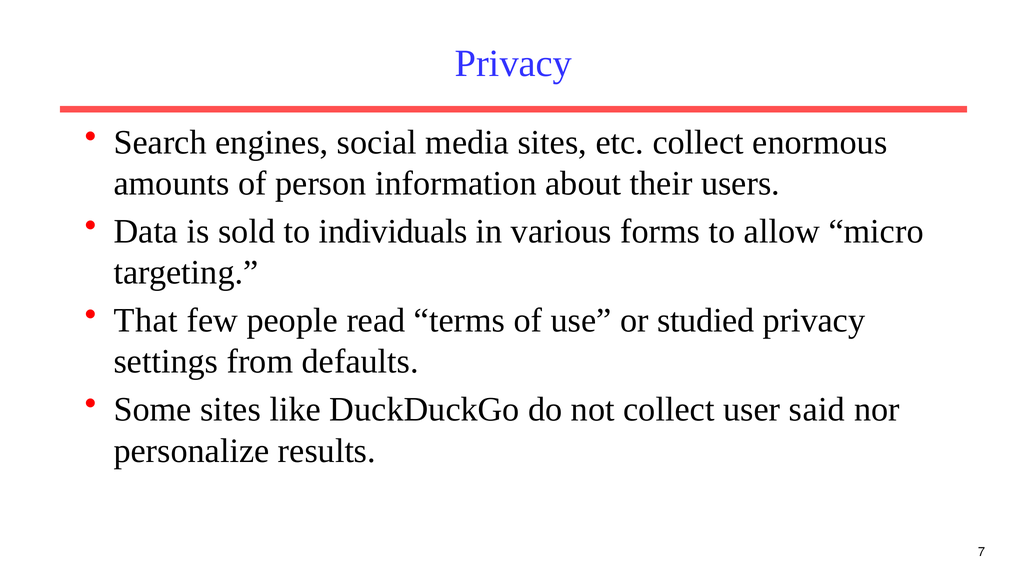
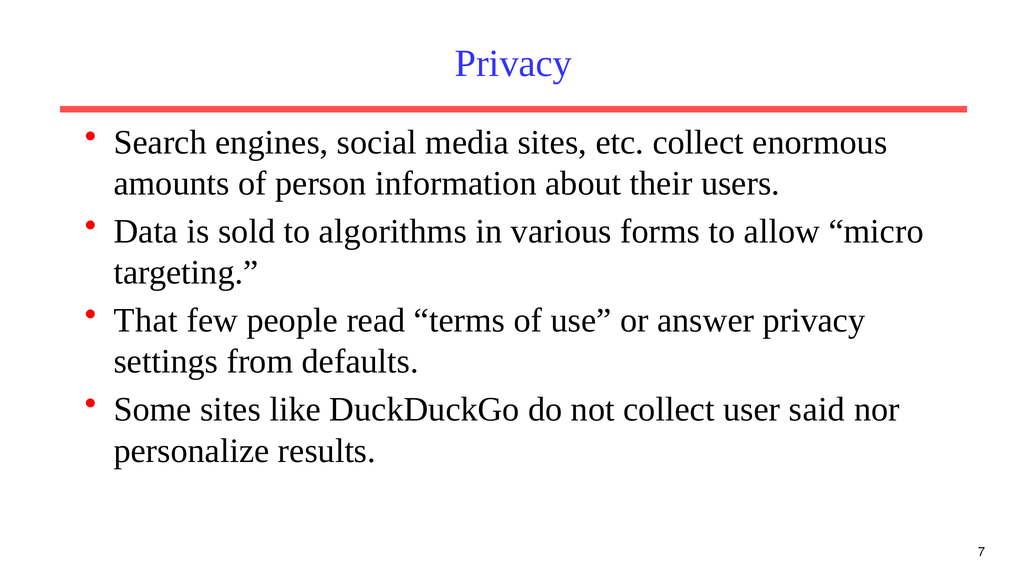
individuals: individuals -> algorithms
studied: studied -> answer
